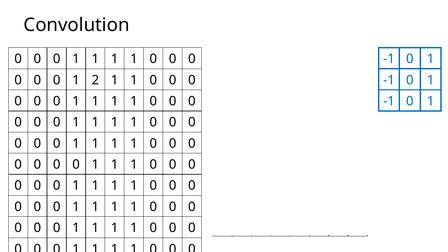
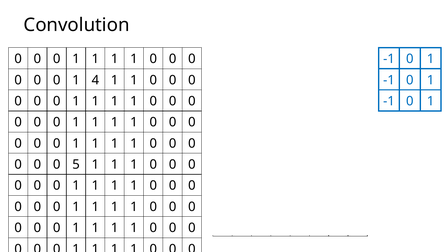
2: 2 -> 4
0 at (76, 165): 0 -> 5
